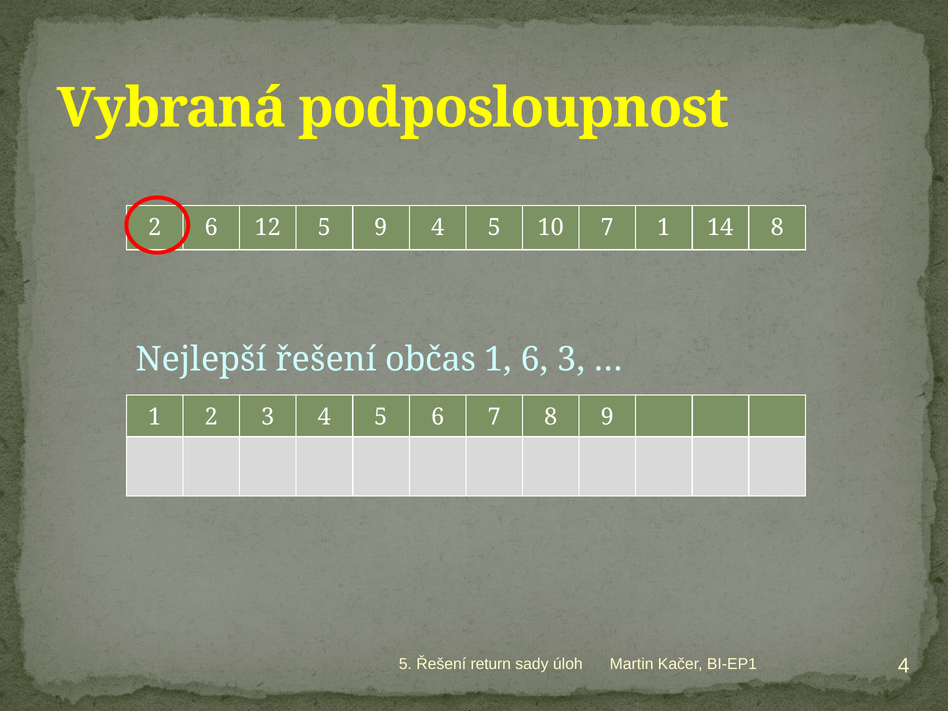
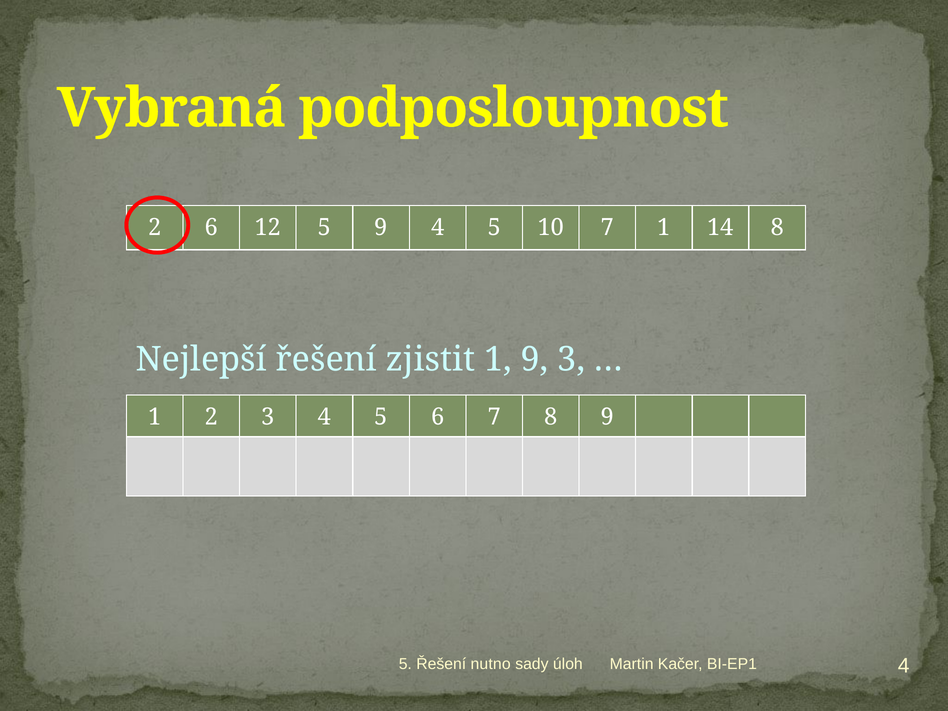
občas: občas -> zjistit
1 6: 6 -> 9
return: return -> nutno
